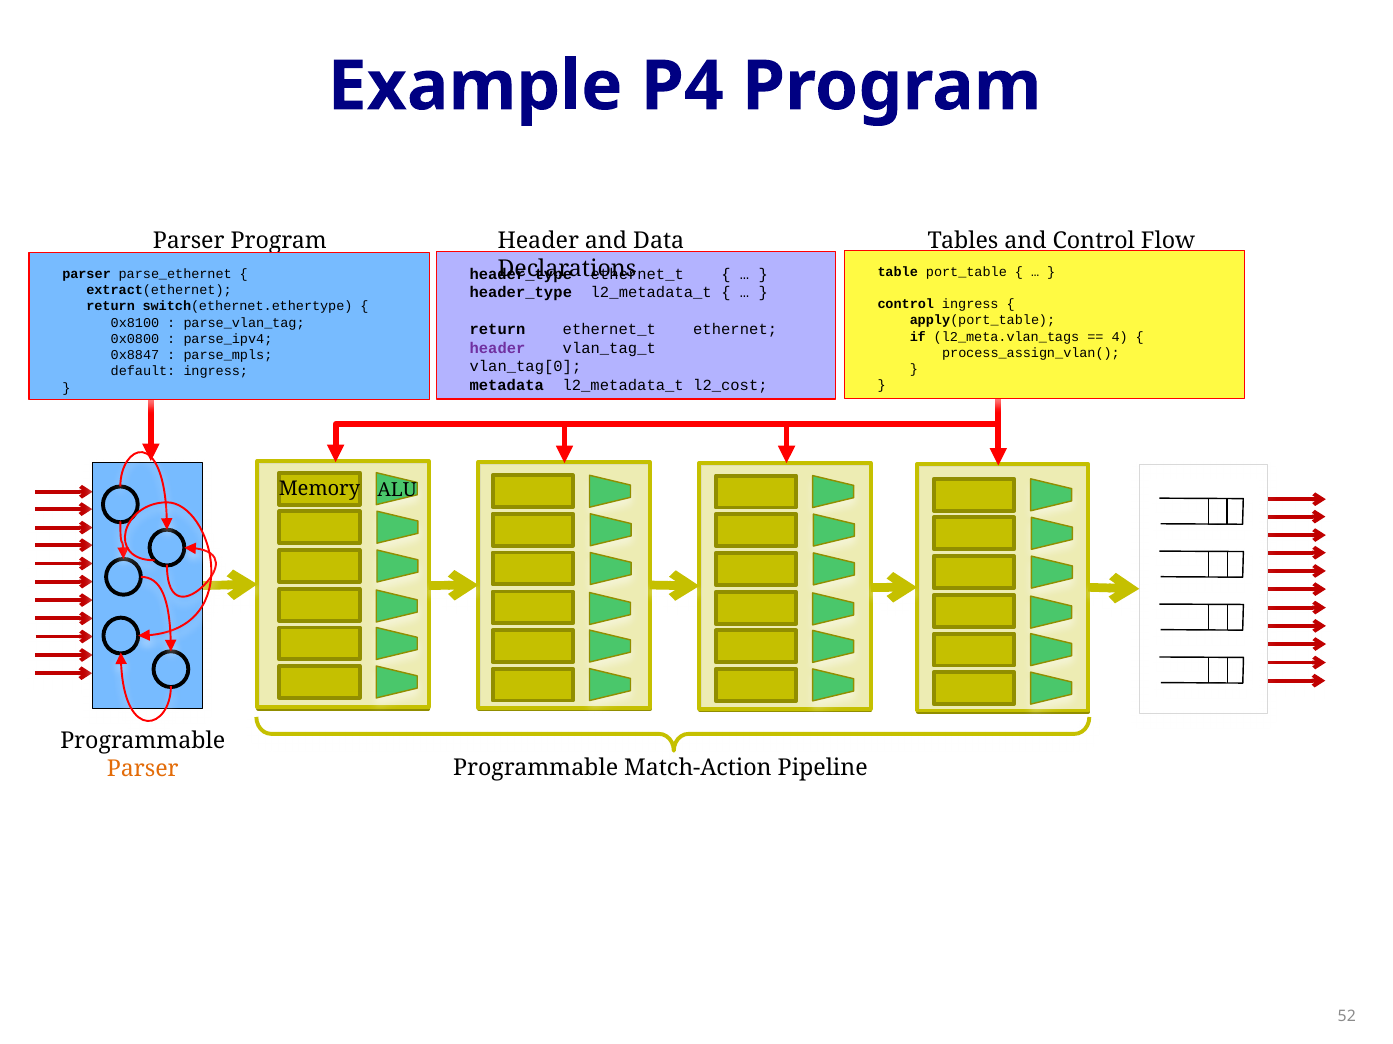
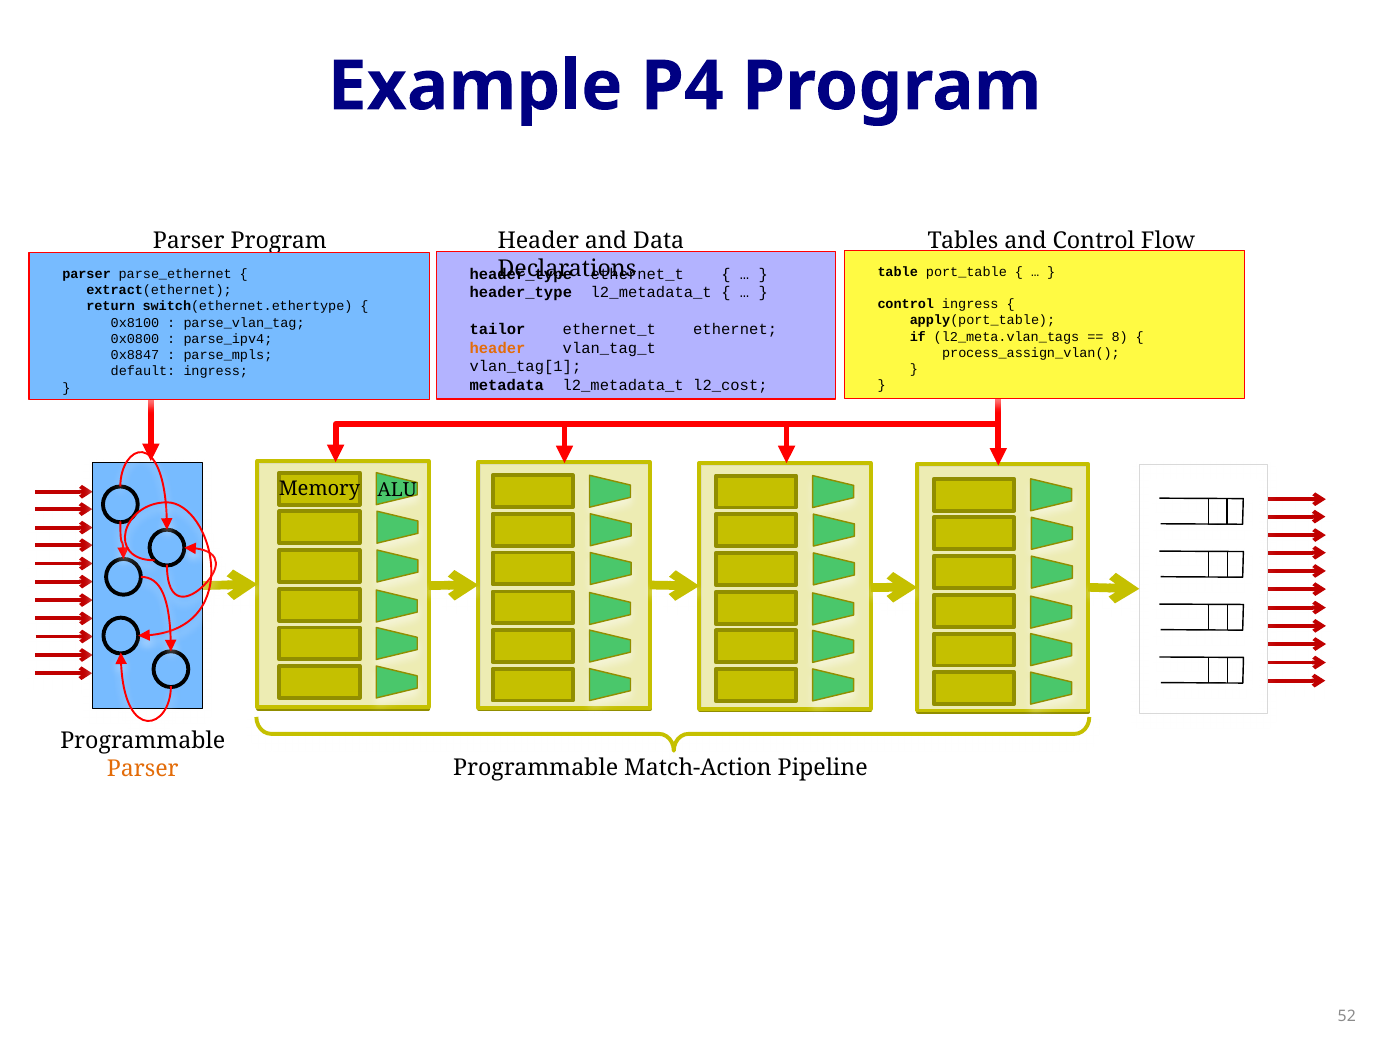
return at (497, 330): return -> tailor
4: 4 -> 8
header at (497, 348) colour: purple -> orange
vlan_tag[0: vlan_tag[0 -> vlan_tag[1
